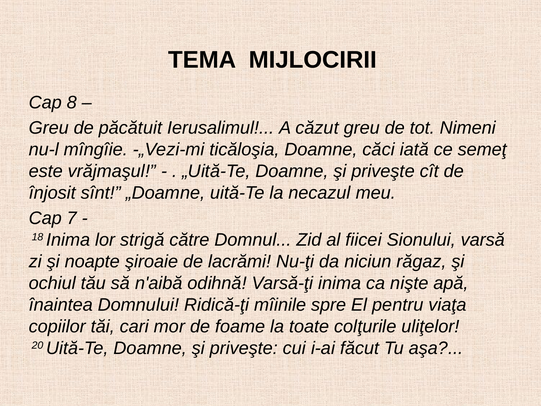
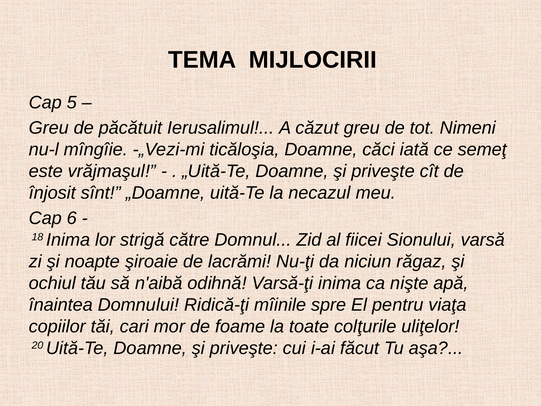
8: 8 -> 5
7: 7 -> 6
